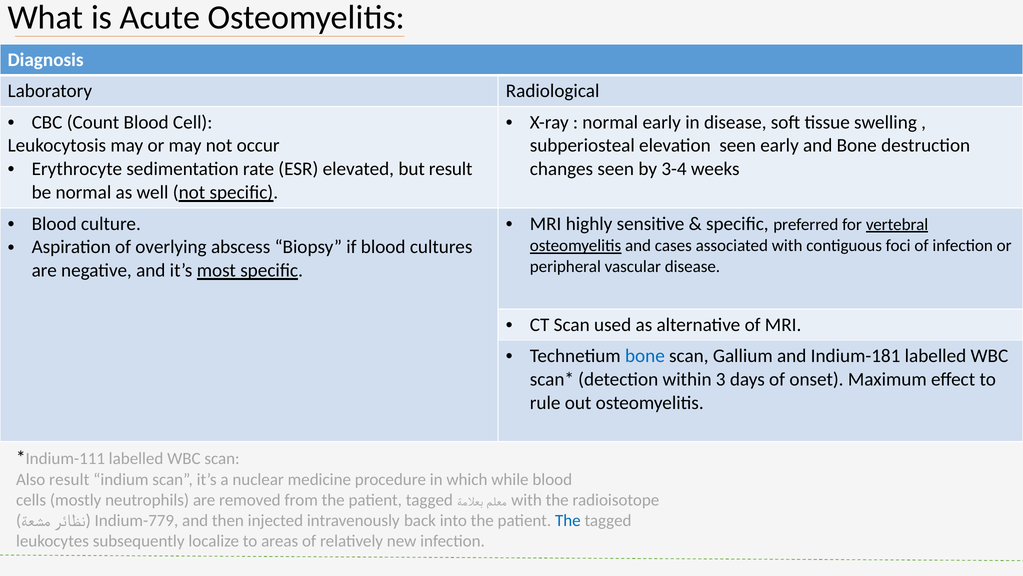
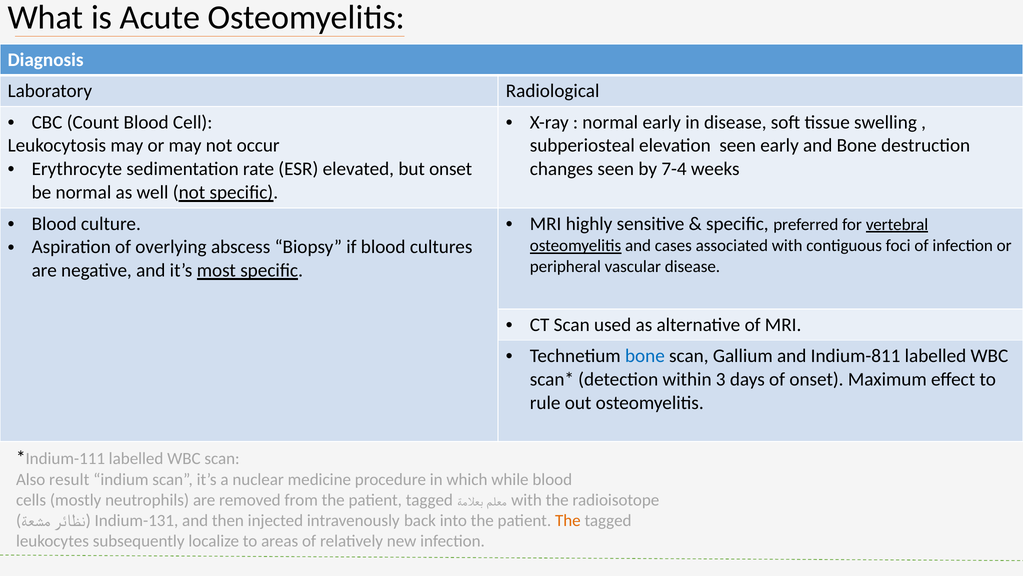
but result: result -> onset
3-4: 3-4 -> 7-4
Indium-181: Indium-181 -> Indium-811
Indium-779: Indium-779 -> Indium-131
The at (568, 520) colour: blue -> orange
